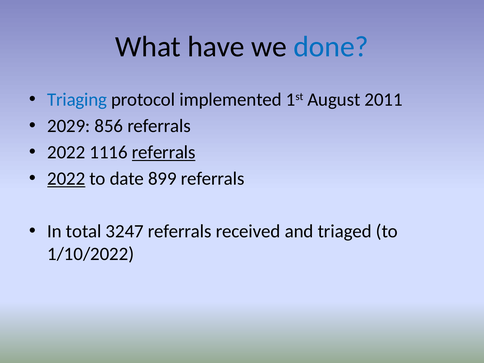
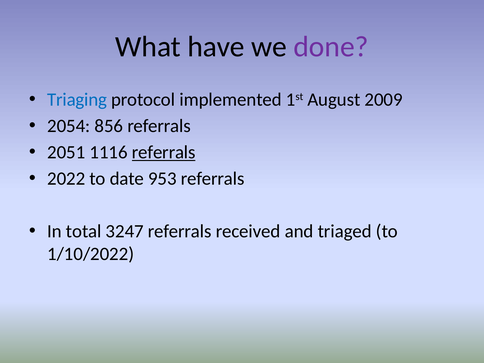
done colour: blue -> purple
2011: 2011 -> 2009
2029: 2029 -> 2054
2022 at (66, 152): 2022 -> 2051
2022 at (66, 179) underline: present -> none
899: 899 -> 953
